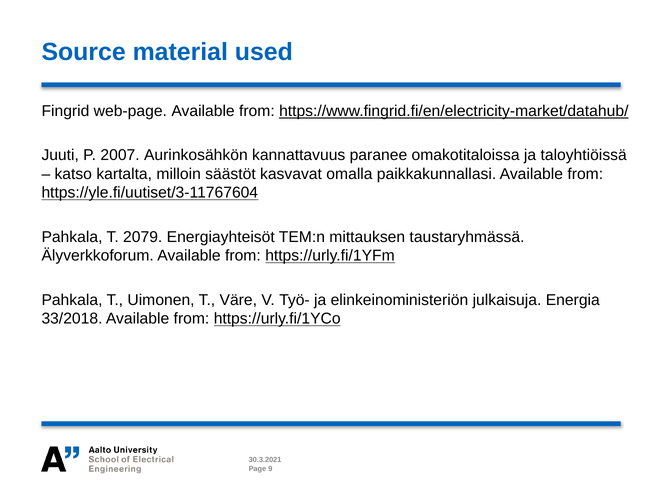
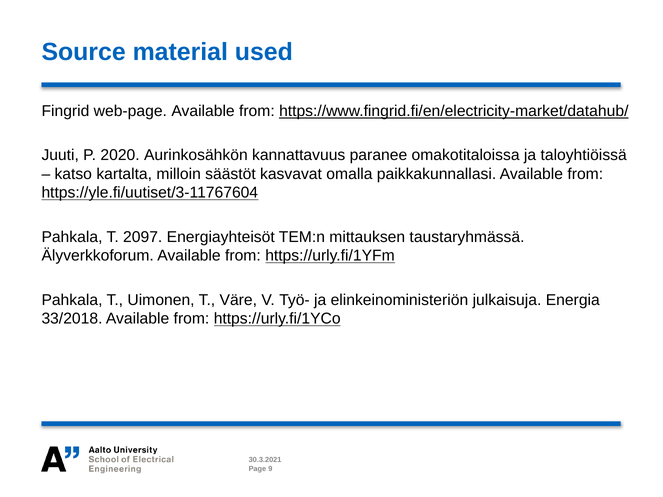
2007: 2007 -> 2020
2079: 2079 -> 2097
